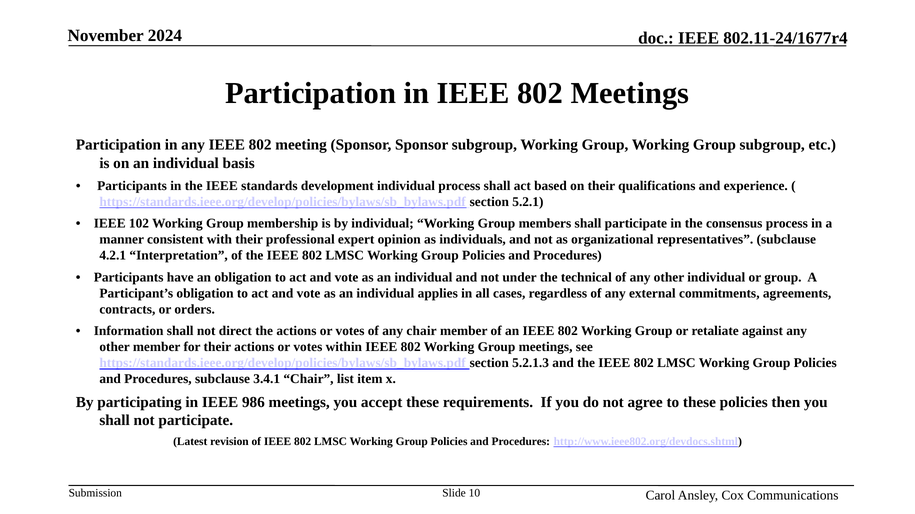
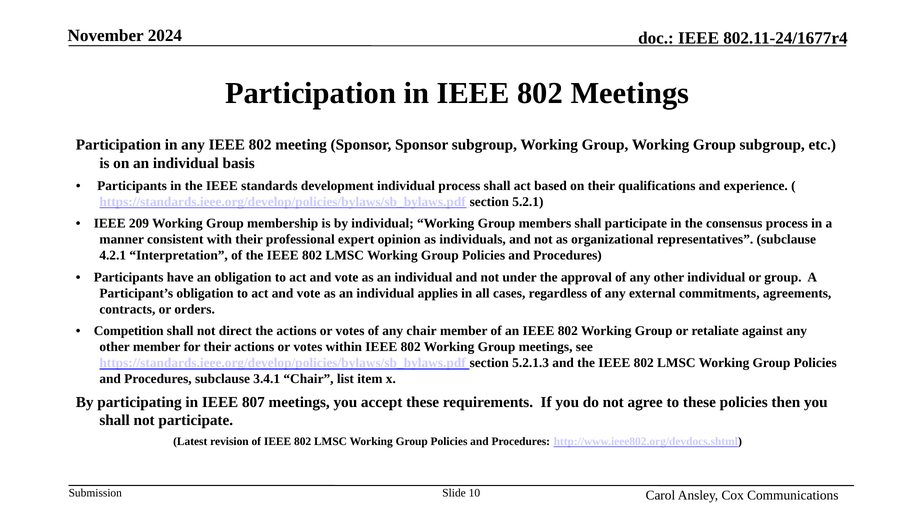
102: 102 -> 209
technical: technical -> approval
Information: Information -> Competition
986: 986 -> 807
